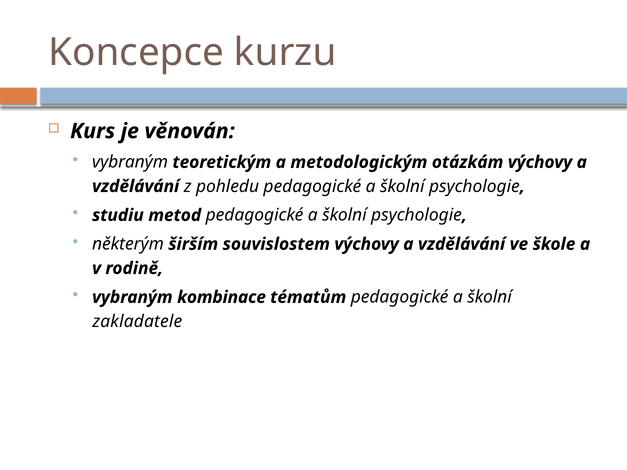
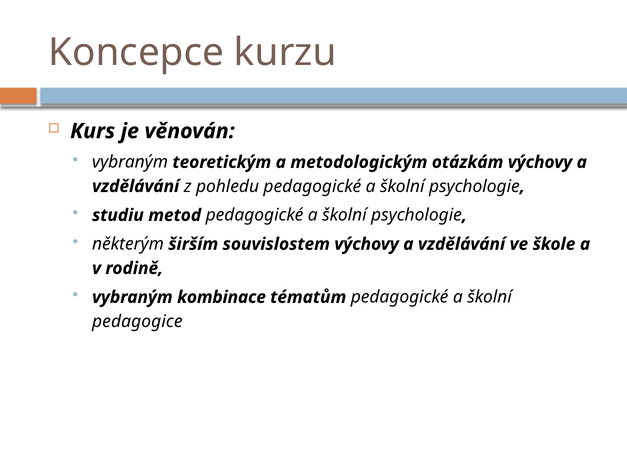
zakladatele: zakladatele -> pedagogice
